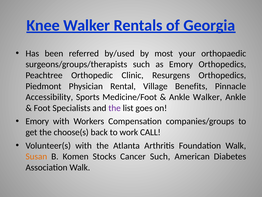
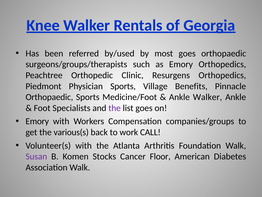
most your: your -> goes
Physician Rental: Rental -> Sports
Accessibility at (49, 97): Accessibility -> Orthopaedic
choose(s: choose(s -> various(s
Susan colour: orange -> purple
Cancer Such: Such -> Floor
